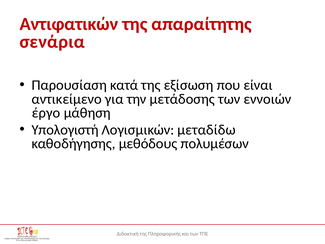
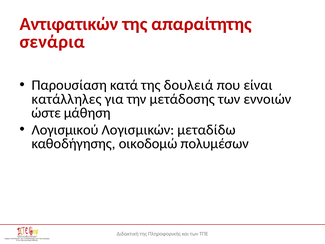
εξίσωση: εξίσωση -> δουλειά
αντικείμενο: αντικείμενο -> κατάλληλες
έργο: έργο -> ώστε
Υπολογιστή: Υπολογιστή -> Λογισμικού
μεθόδους: μεθόδους -> οικοδομώ
